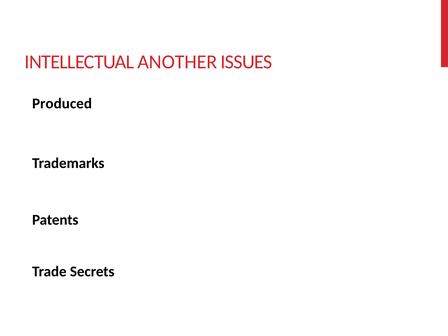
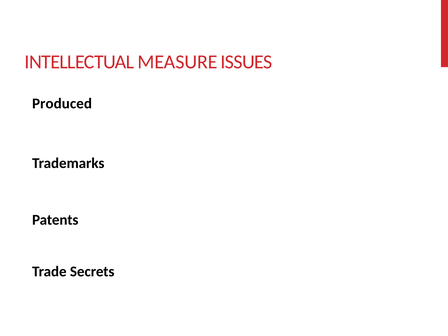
ANOTHER: ANOTHER -> MEASURE
